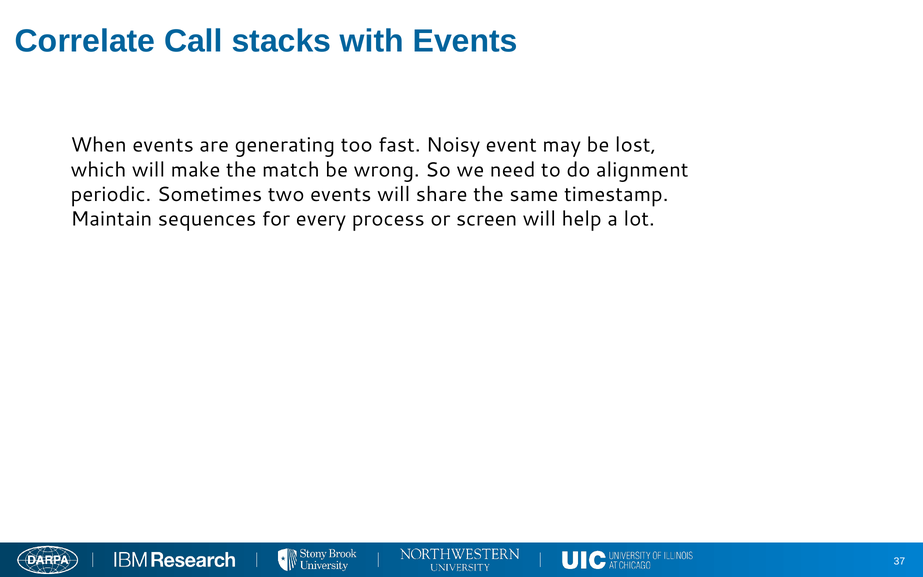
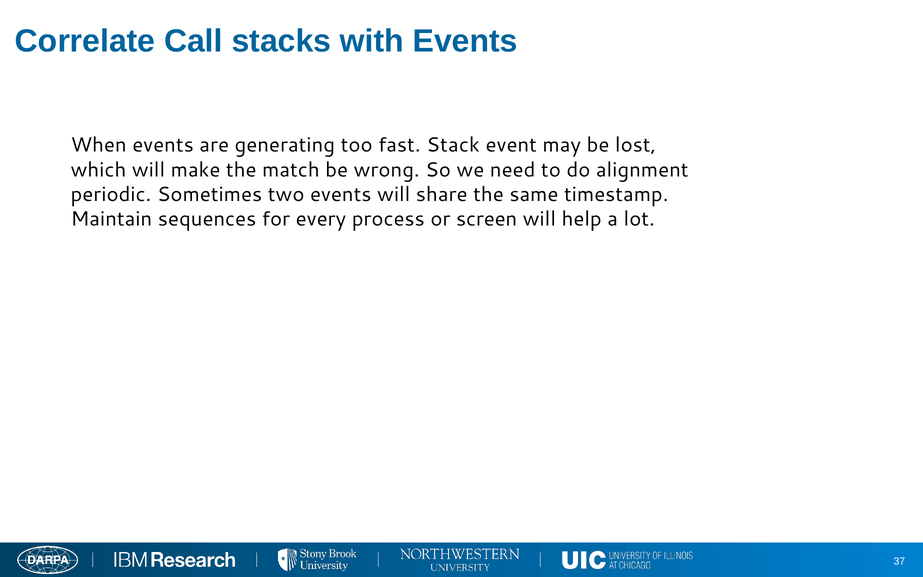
Noisy: Noisy -> Stack
